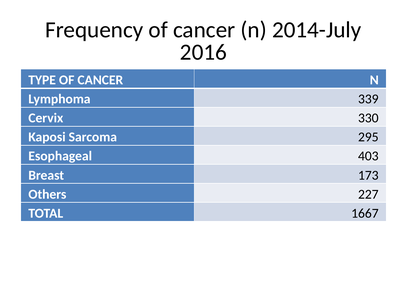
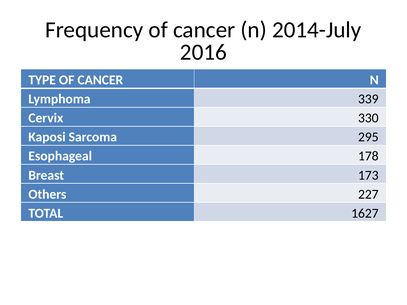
403: 403 -> 178
1667: 1667 -> 1627
